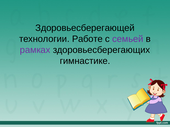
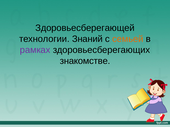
Работе: Работе -> Знаний
семьей colour: purple -> orange
гимнастике: гимнастике -> знакомстве
